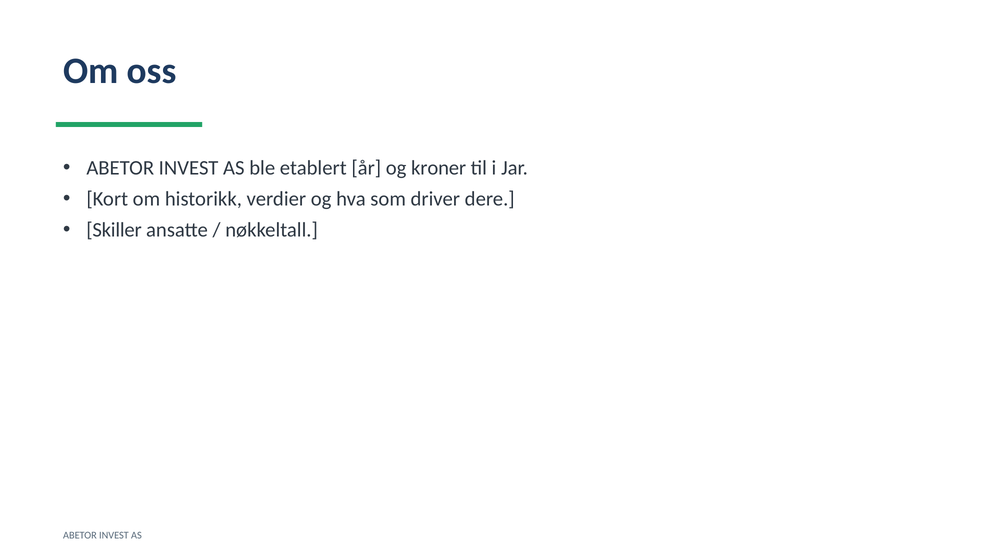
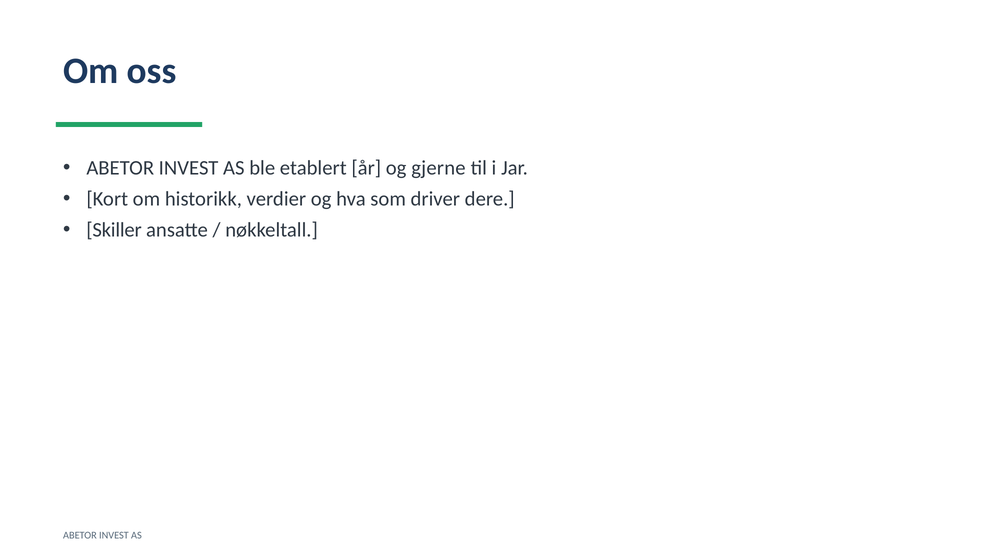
kroner: kroner -> gjerne
